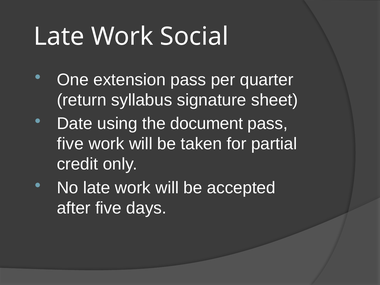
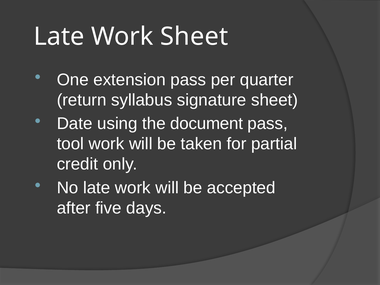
Work Social: Social -> Sheet
five at (70, 144): five -> tool
